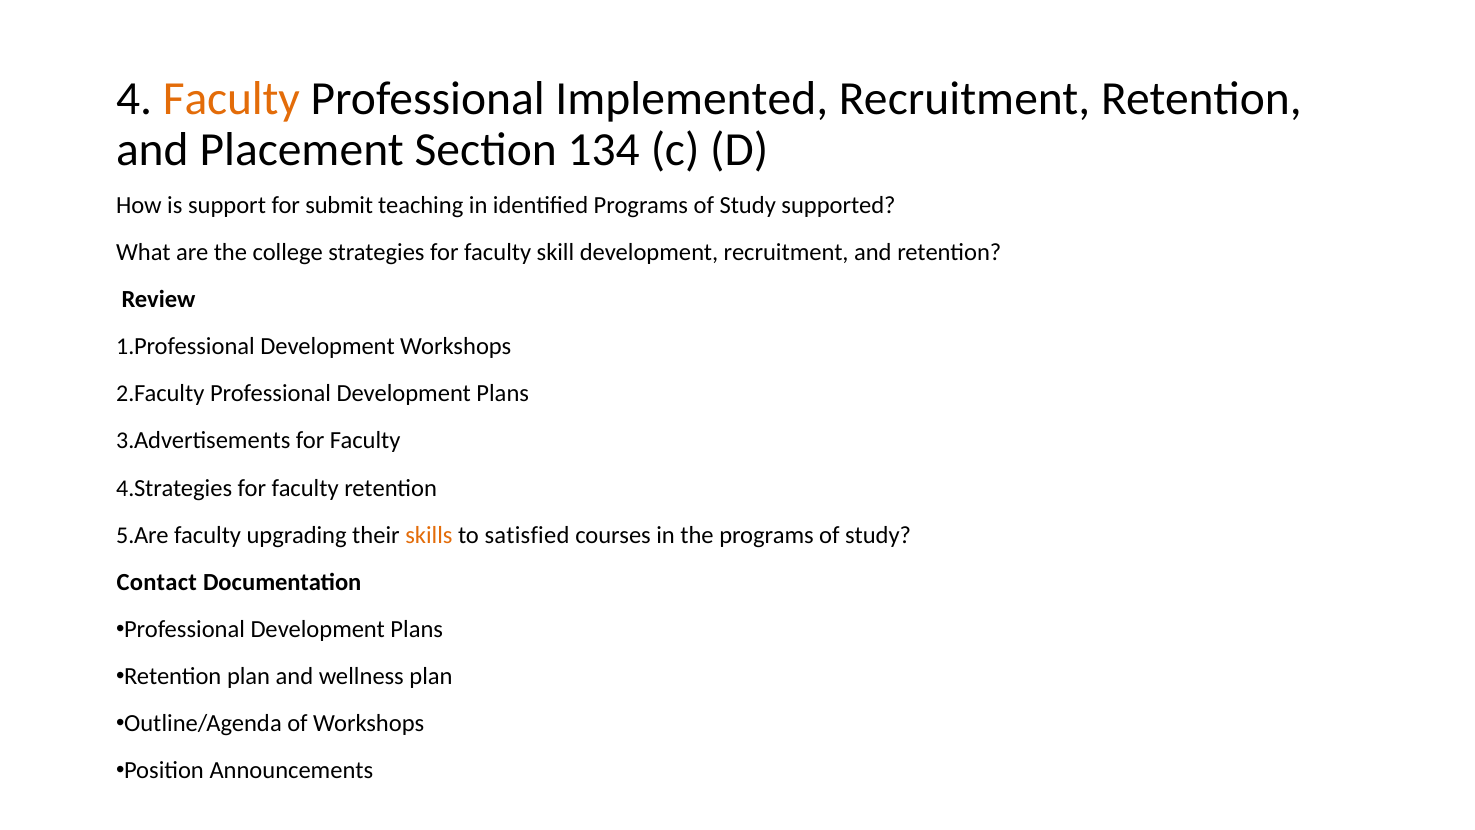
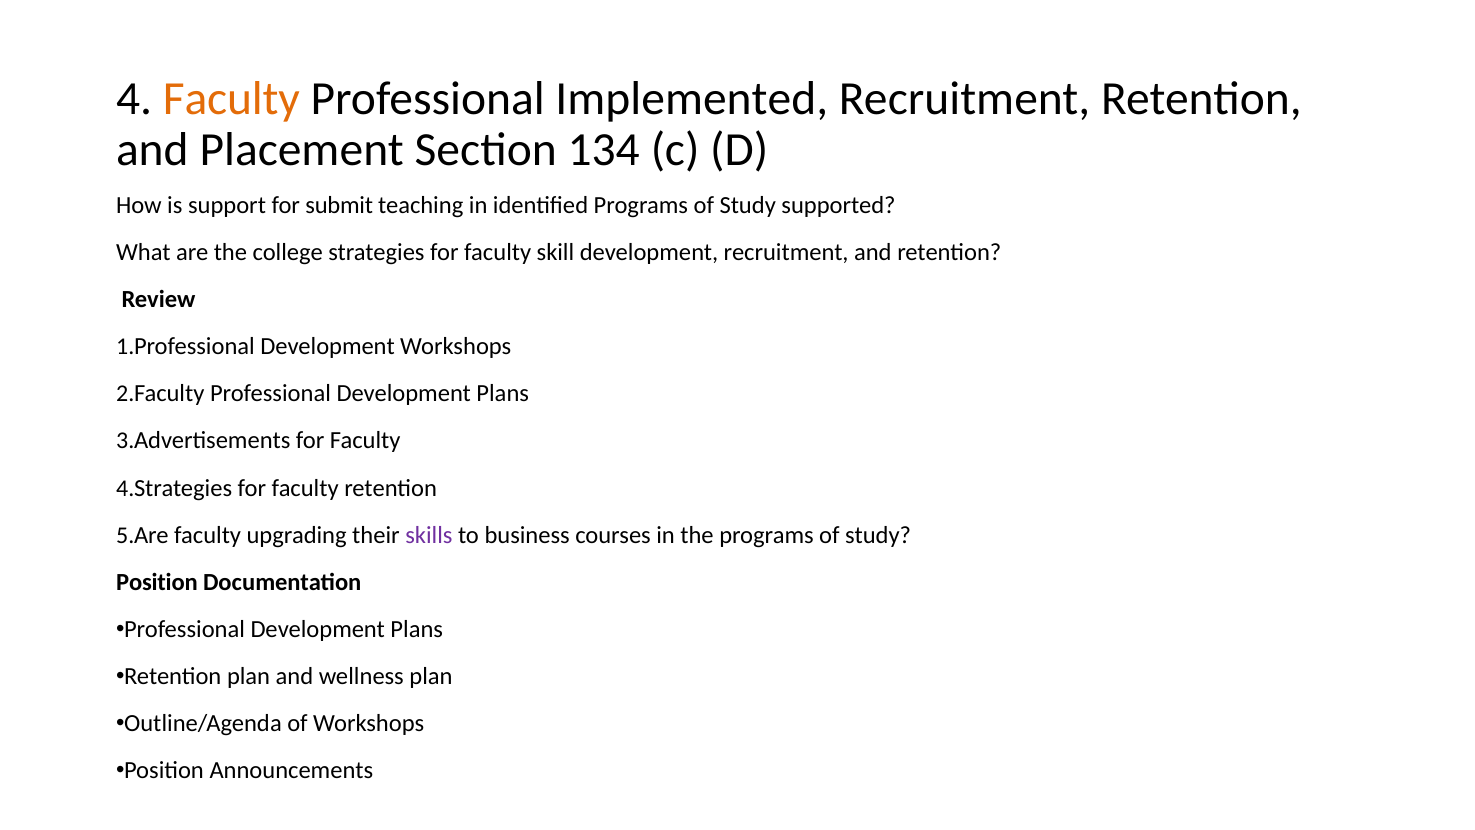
skills colour: orange -> purple
satisfied: satisfied -> business
Contact at (157, 582): Contact -> Position
